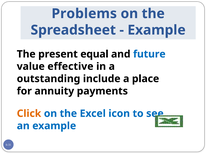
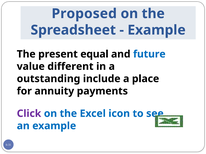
Problems: Problems -> Proposed
effective: effective -> different
Click colour: orange -> purple
